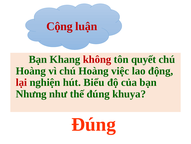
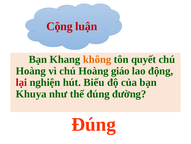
không colour: red -> orange
việc: việc -> giáo
Nhưng: Nhưng -> Khuya
khuya: khuya -> đường
